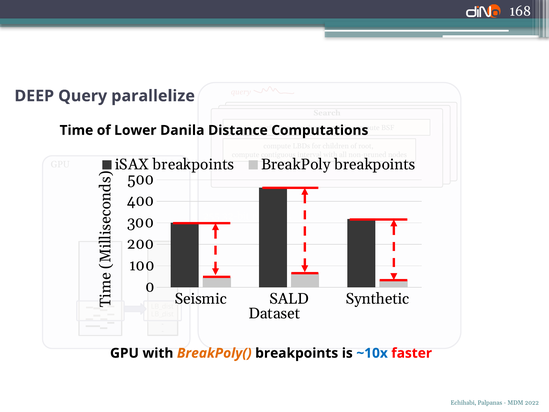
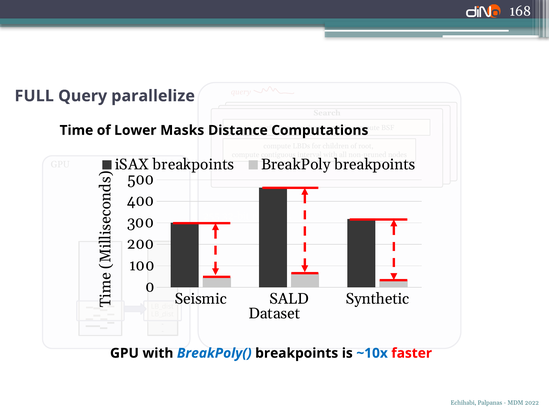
DEEP: DEEP -> FULL
Danila: Danila -> Masks
BreakPoly( colour: orange -> blue
